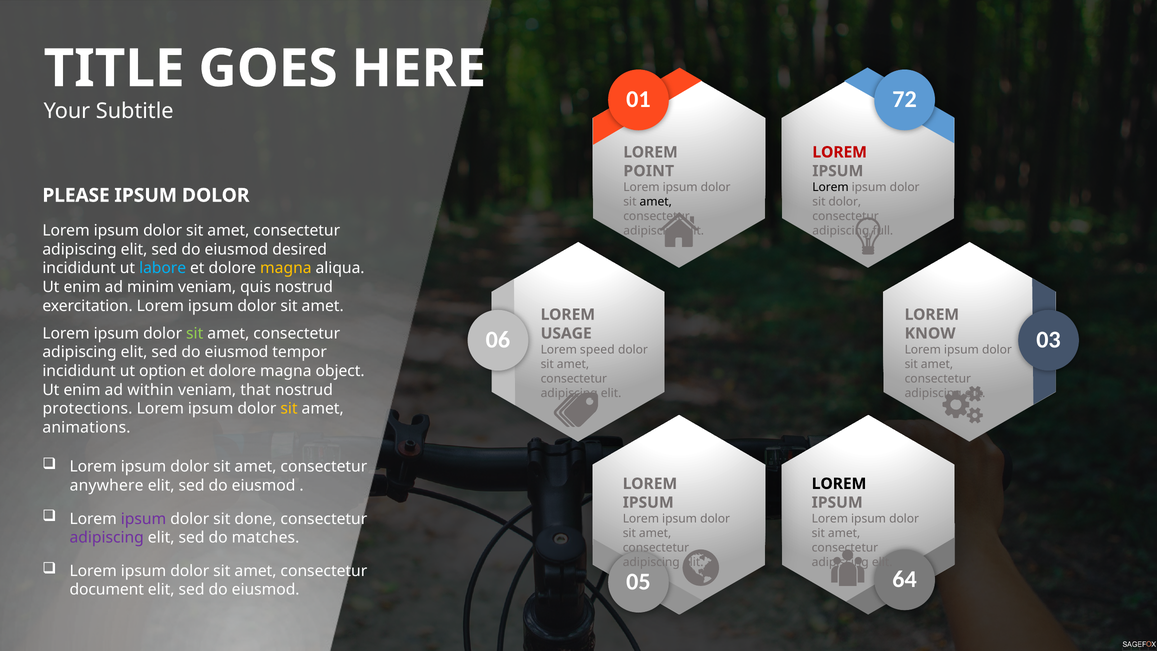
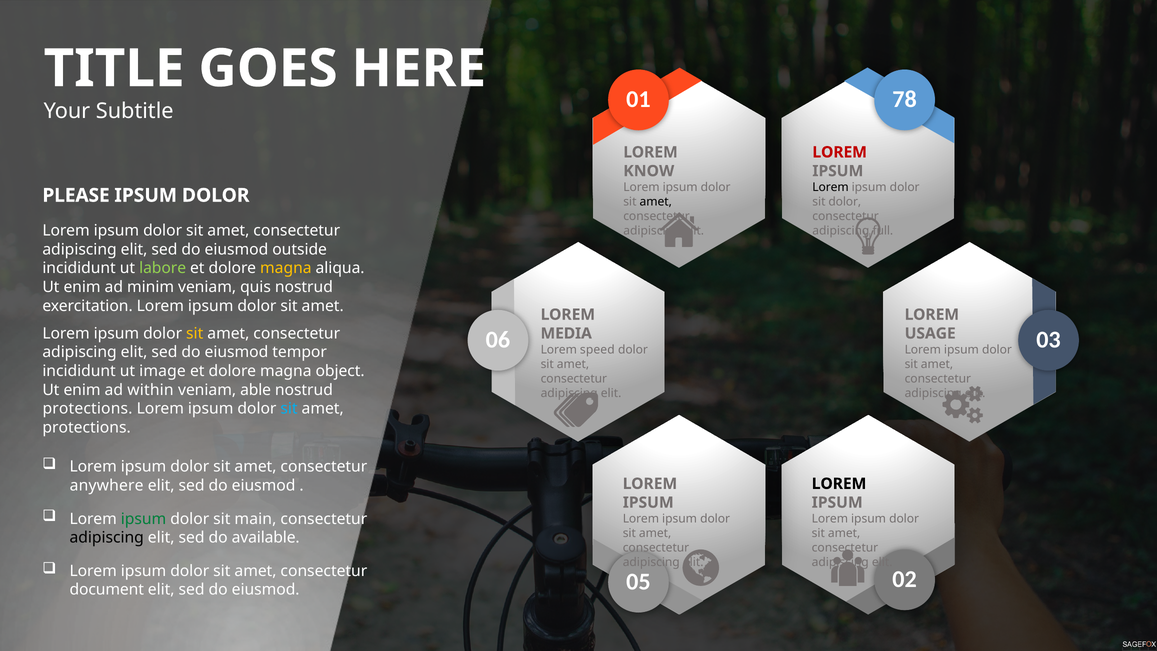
72: 72 -> 78
POINT: POINT -> KNOW
desired: desired -> outside
labore colour: light blue -> light green
sit at (195, 333) colour: light green -> yellow
USAGE: USAGE -> MEDIA
KNOW: KNOW -> USAGE
option: option -> image
that: that -> able
sit at (289, 409) colour: yellow -> light blue
animations at (87, 427): animations -> protections
ipsum at (144, 519) colour: purple -> green
done: done -> main
adipiscing at (107, 538) colour: purple -> black
matches: matches -> available
64: 64 -> 02
